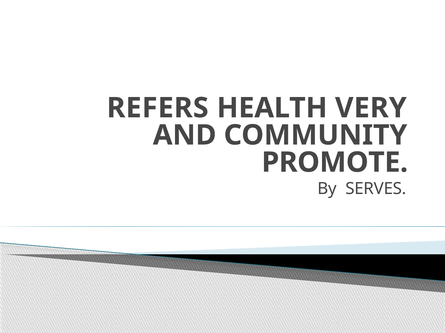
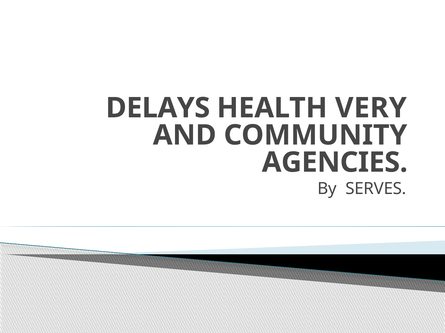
REFERS: REFERS -> DELAYS
PROMOTE: PROMOTE -> AGENCIES
